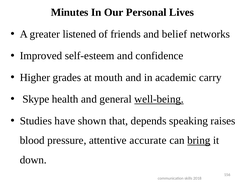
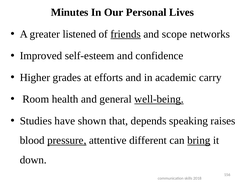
friends underline: none -> present
belief: belief -> scope
mouth: mouth -> efforts
Skype: Skype -> Room
pressure underline: none -> present
accurate: accurate -> different
